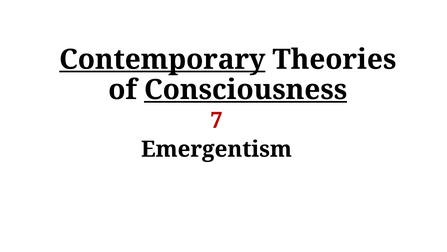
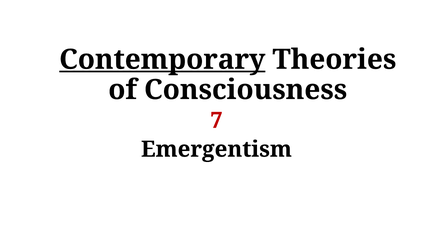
Consciousness underline: present -> none
